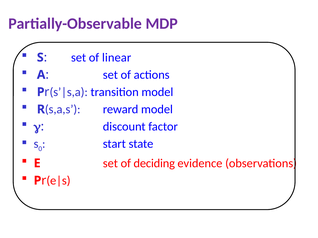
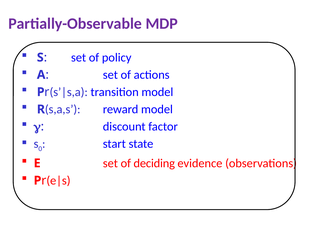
linear: linear -> policy
